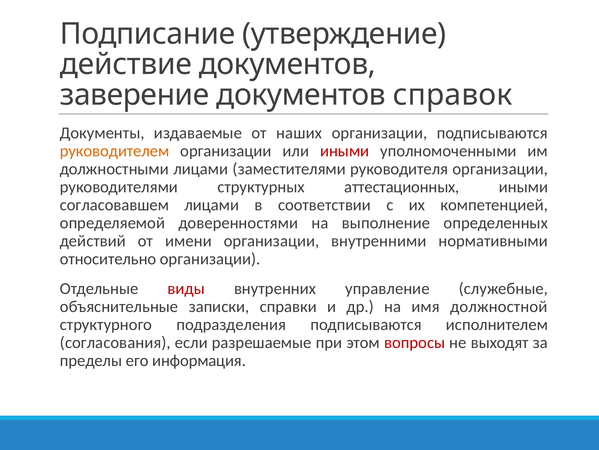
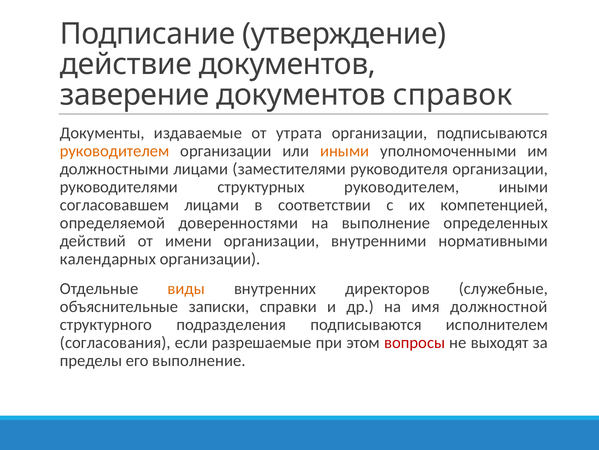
наших: наших -> утрата
иными at (345, 151) colour: red -> orange
структурных аттестационных: аттестационных -> руководителем
относительно: относительно -> календарных
виды colour: red -> orange
управление: управление -> директоров
его информация: информация -> выполнение
